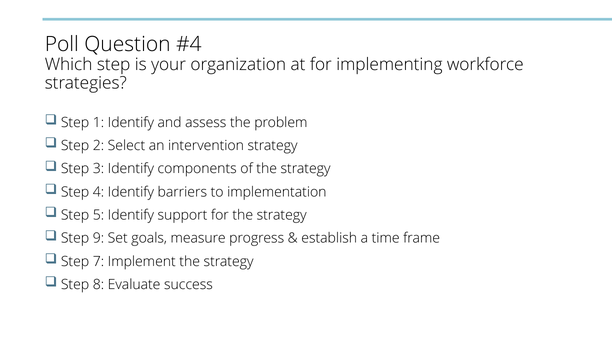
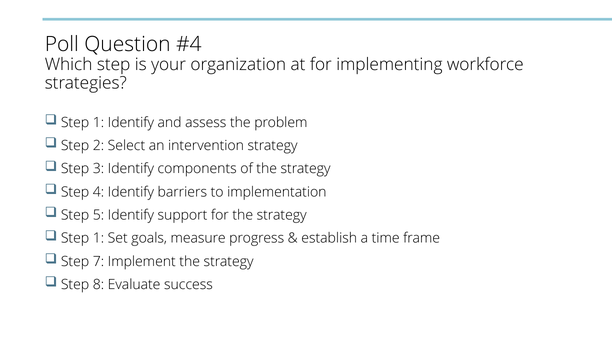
9 at (98, 238): 9 -> 1
